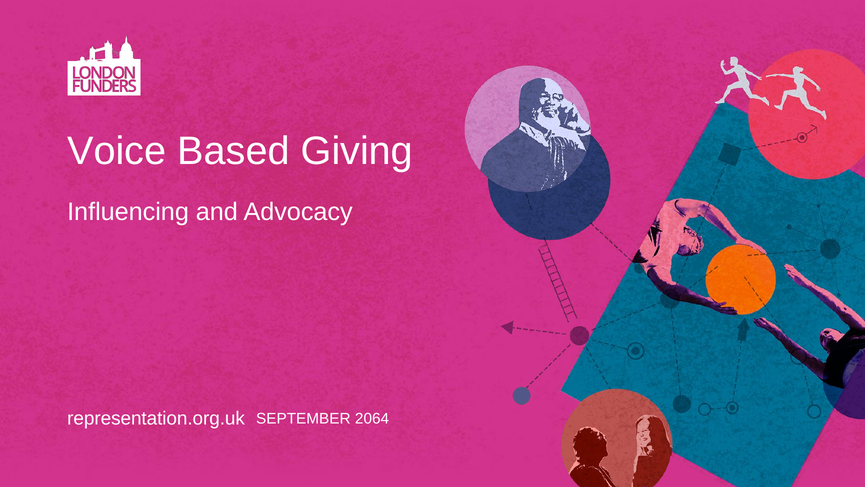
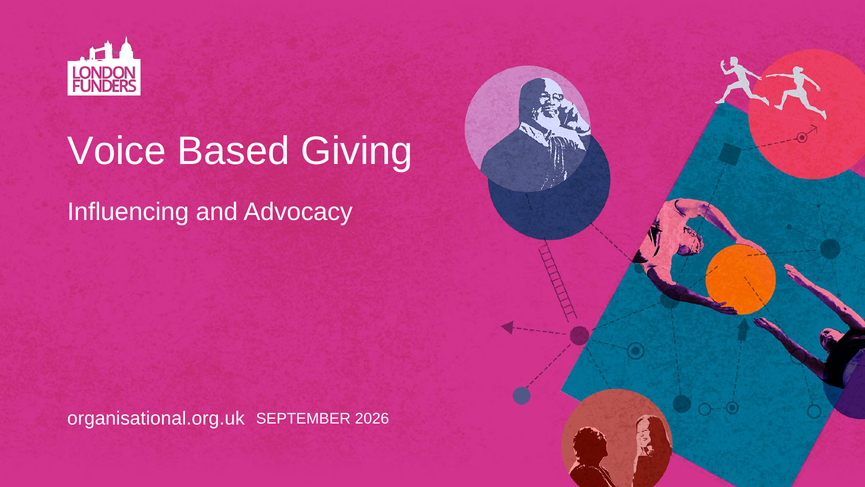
representation.org.uk: representation.org.uk -> organisational.org.uk
2064: 2064 -> 2026
